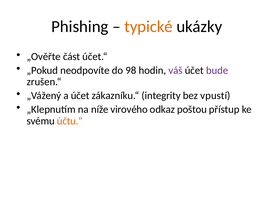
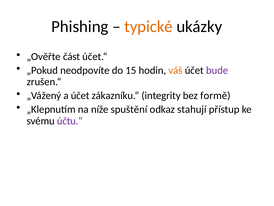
98: 98 -> 15
váš colour: purple -> orange
vpustí: vpustí -> formě
virového: virového -> spuštění
poštou: poštou -> stahují
účtu.“ colour: orange -> purple
